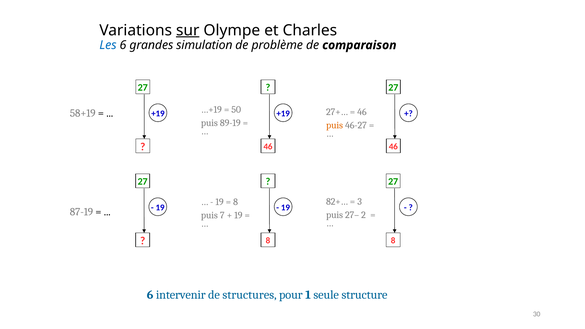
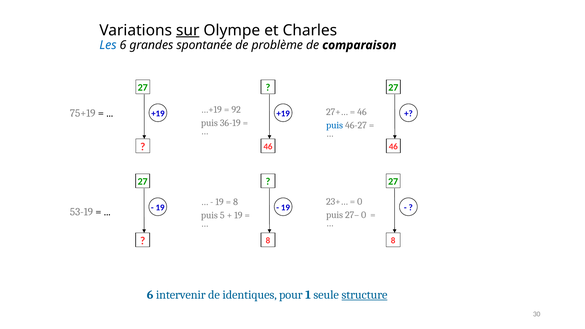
simulation: simulation -> spontanée
50: 50 -> 92
58+19: 58+19 -> 75+19
89-19: 89-19 -> 36-19
puis at (335, 125) colour: orange -> blue
82+…: 82+… -> 23+…
3 at (360, 202): 3 -> 0
87-19: 87-19 -> 53-19
27– 2: 2 -> 0
7: 7 -> 5
structures: structures -> identiques
structure underline: none -> present
